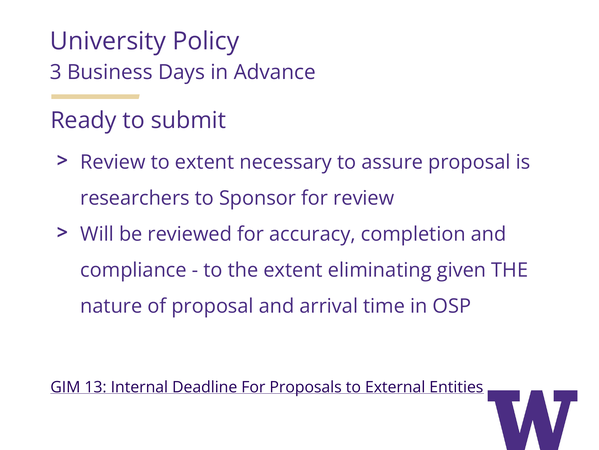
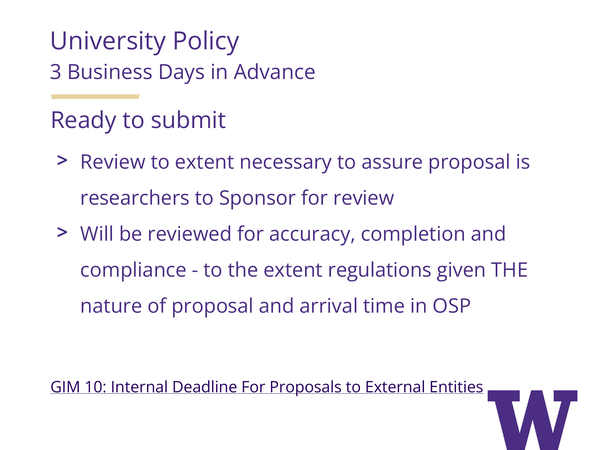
eliminating: eliminating -> regulations
13: 13 -> 10
